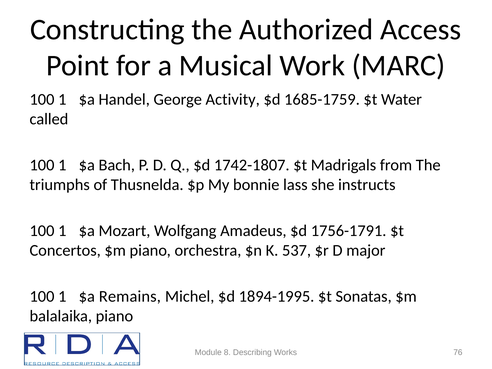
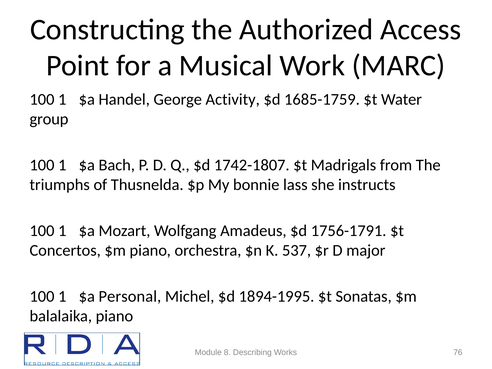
called: called -> group
Remains: Remains -> Personal
